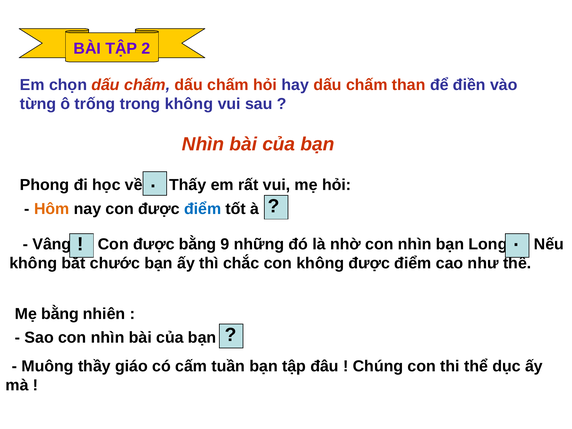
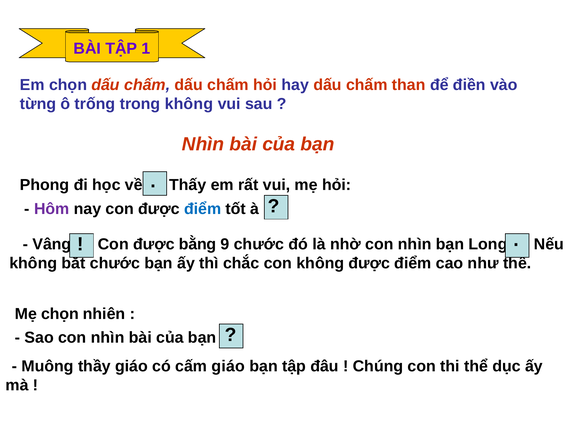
2: 2 -> 1
Hôm colour: orange -> purple
9 những: những -> chước
Mẹ bằng: bằng -> chọn
cấm tuần: tuần -> giáo
